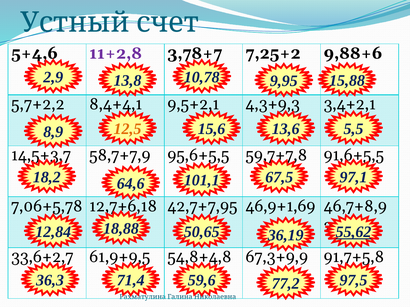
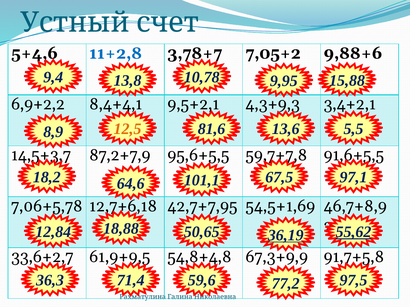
11+2,8 colour: purple -> blue
7,25+2: 7,25+2 -> 7,05+2
2,9: 2,9 -> 9,4
5,7+2,2: 5,7+2,2 -> 6,9+2,2
15,6: 15,6 -> 81,6
58,7+7,9: 58,7+7,9 -> 87,2+7,9
46,9+1,69: 46,9+1,69 -> 54,5+1,69
36,19 underline: none -> present
